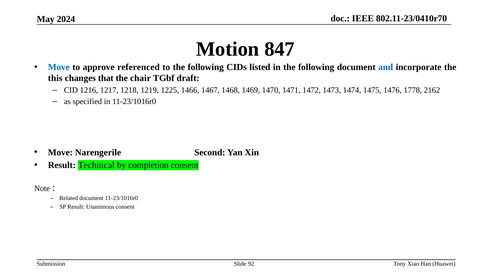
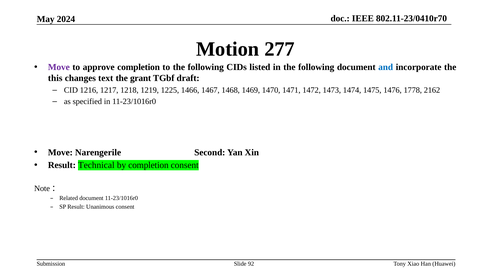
847: 847 -> 277
Move at (59, 67) colour: blue -> purple
approve referenced: referenced -> completion
that: that -> text
chair: chair -> grant
